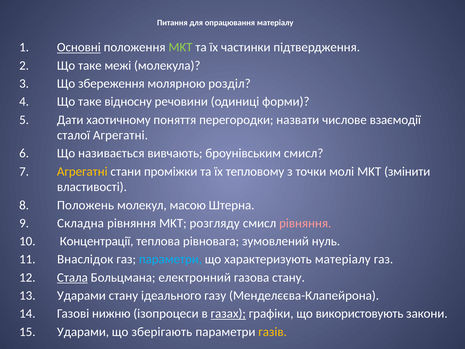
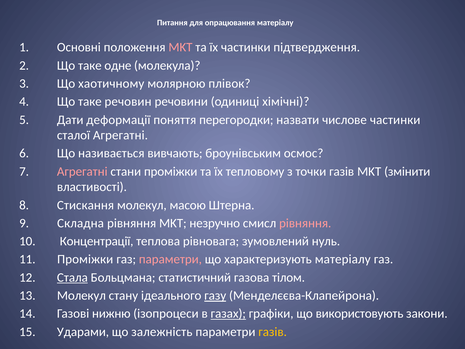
Основні underline: present -> none
MKT at (181, 47) colour: light green -> pink
межі: межі -> одне
збереження: збереження -> хаотичному
розділ: розділ -> плівок
відносну: відносну -> речовин
форми: форми -> хімічні
хаотичному: хаотичному -> деформації
числове взаємодії: взаємодії -> частинки
броунівським смисл: смисл -> осмос
Агрегатні at (82, 171) colour: yellow -> pink
точки молі: молі -> газів
Положень: Положень -> Стискання
розгляду: розгляду -> незручно
Внаслідок at (85, 259): Внаслідок -> Проміжки
параметри at (170, 259) colour: light blue -> pink
електронний: електронний -> статистичний
газова стану: стану -> тілом
Ударами at (81, 295): Ударами -> Молекул
газу underline: none -> present
зберігають: зберігають -> залежність
